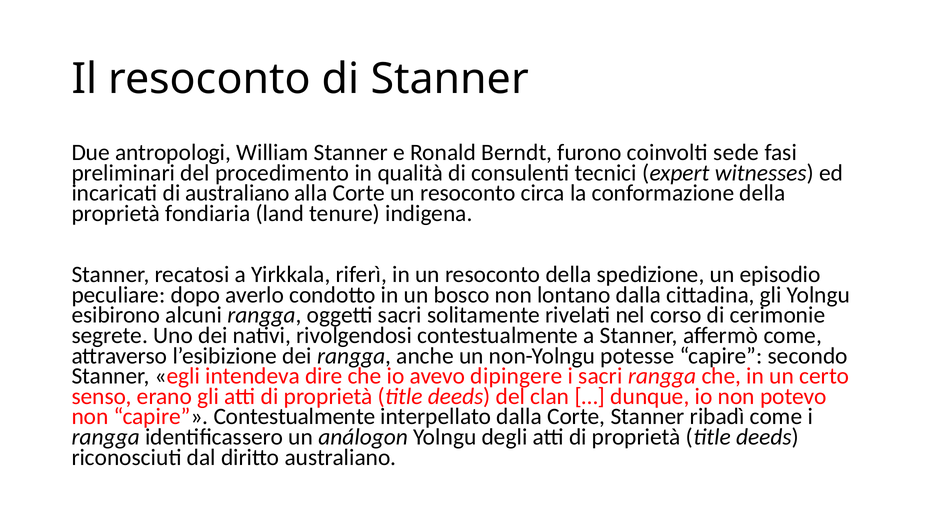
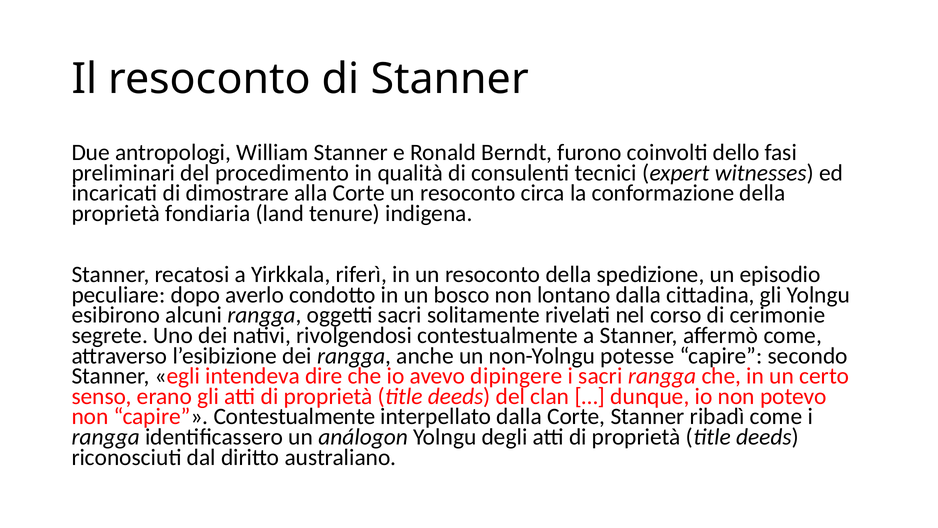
sede: sede -> dello
di australiano: australiano -> dimostrare
